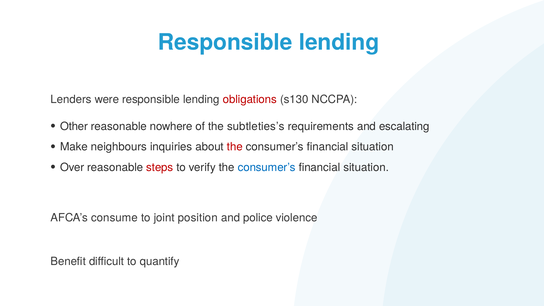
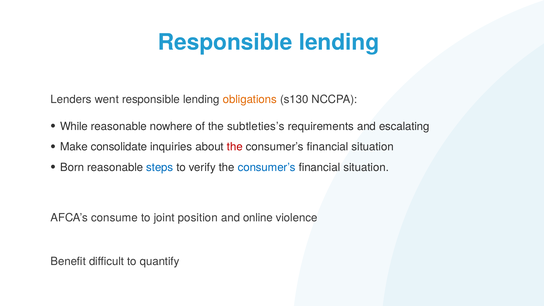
were: were -> went
obligations colour: red -> orange
Other: Other -> While
neighbours: neighbours -> consolidate
Over: Over -> Born
steps colour: red -> blue
police: police -> online
